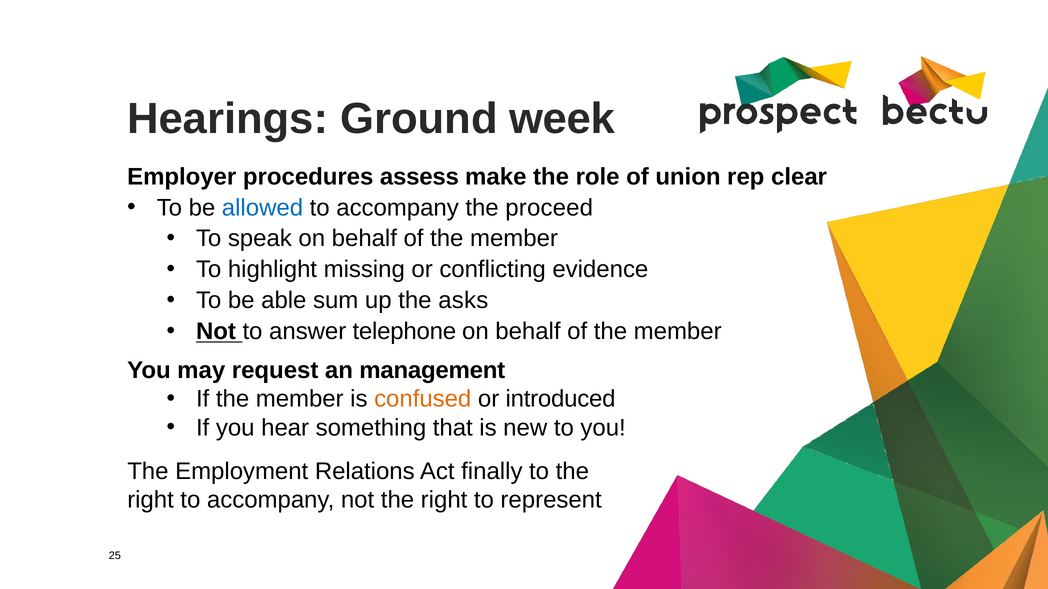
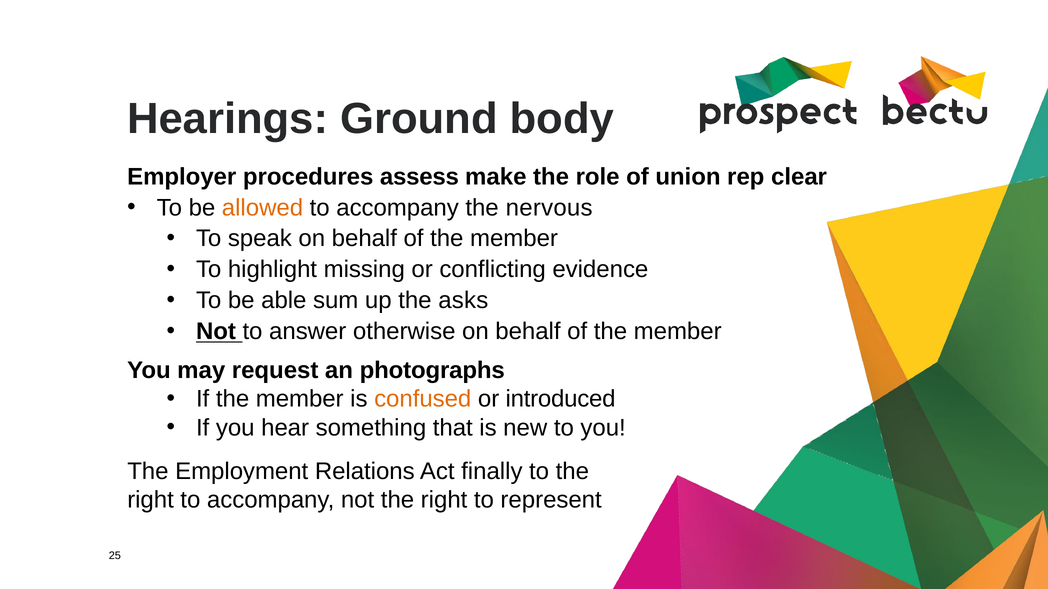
week: week -> body
allowed colour: blue -> orange
proceed: proceed -> nervous
telephone: telephone -> otherwise
management: management -> photographs
